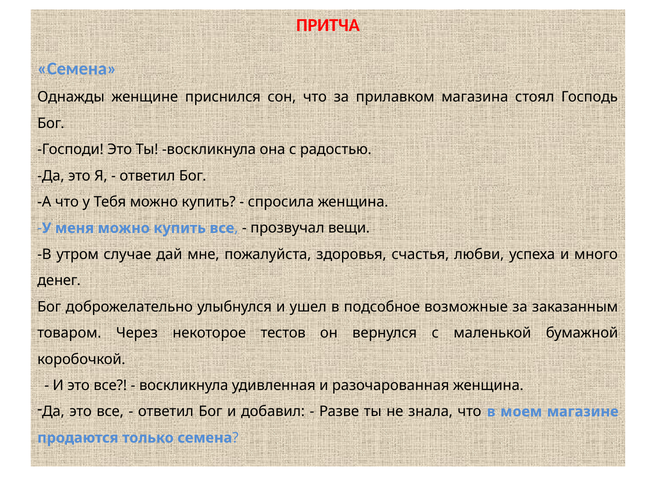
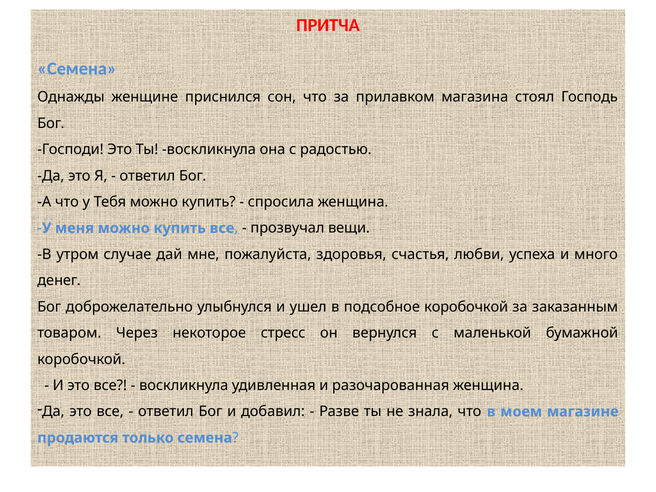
подсобное возможные: возможные -> коробочкой
тестов: тестов -> стресс
